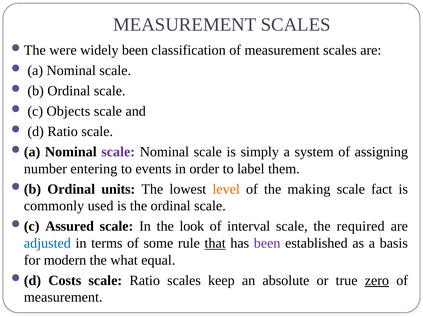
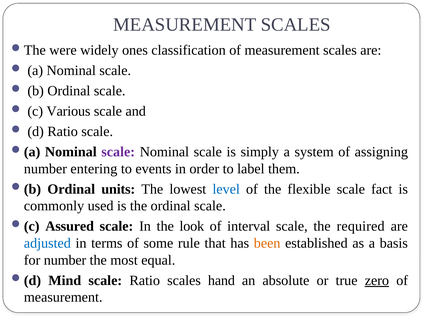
widely been: been -> ones
Objects: Objects -> Various
level colour: orange -> blue
making: making -> flexible
that underline: present -> none
been at (267, 243) colour: purple -> orange
for modern: modern -> number
what: what -> most
Costs: Costs -> Mind
keep: keep -> hand
